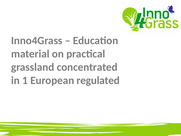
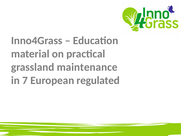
concentrated: concentrated -> maintenance
1: 1 -> 7
